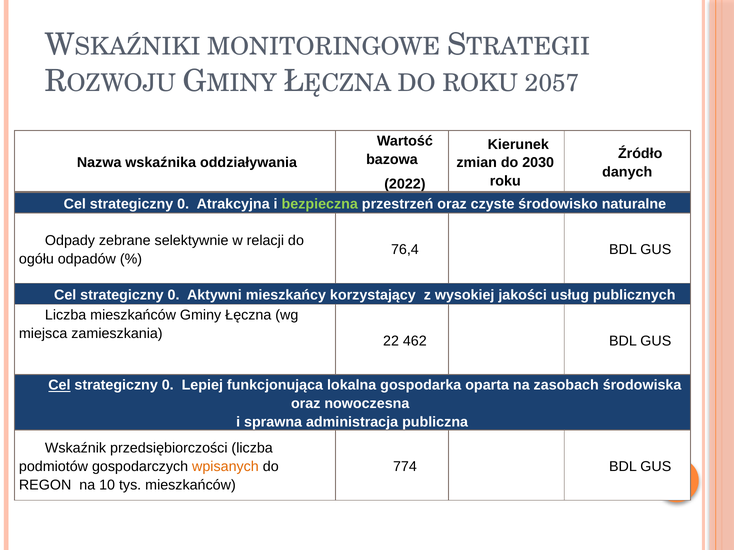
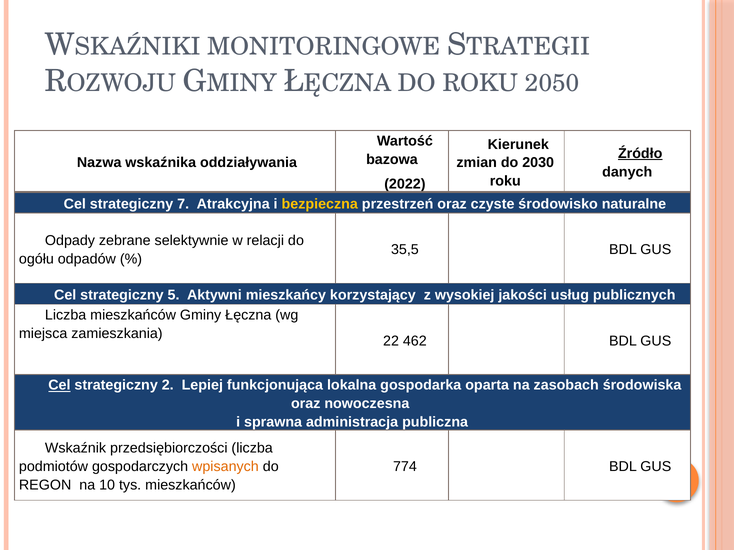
2057: 2057 -> 2050
Źródło underline: none -> present
0 at (183, 204): 0 -> 7
bezpieczna colour: light green -> yellow
76,4: 76,4 -> 35,5
0 at (174, 296): 0 -> 5
0 at (168, 386): 0 -> 2
